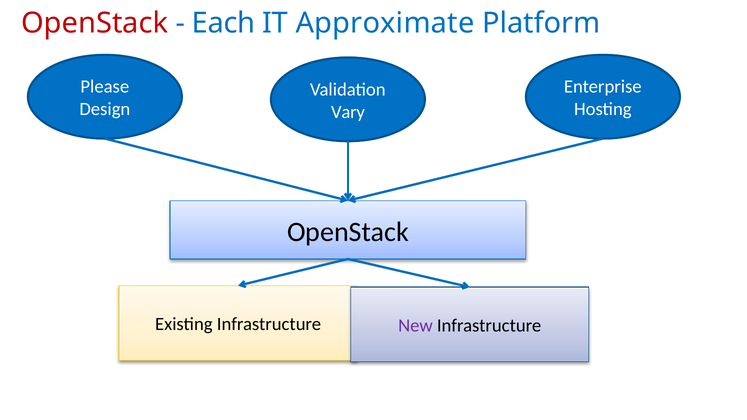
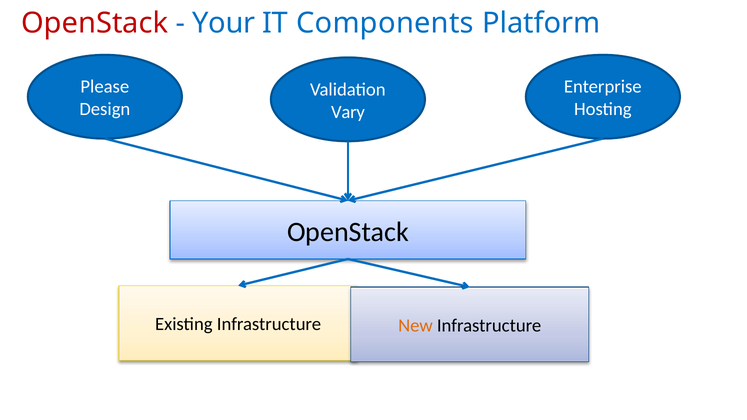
Each: Each -> Your
Approximate: Approximate -> Components
New colour: purple -> orange
